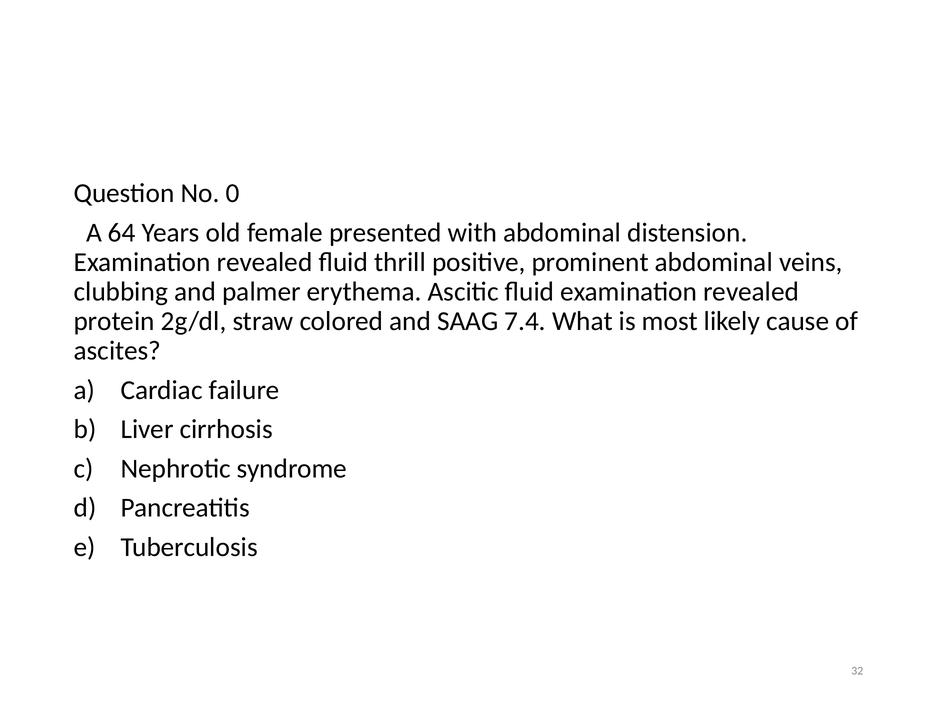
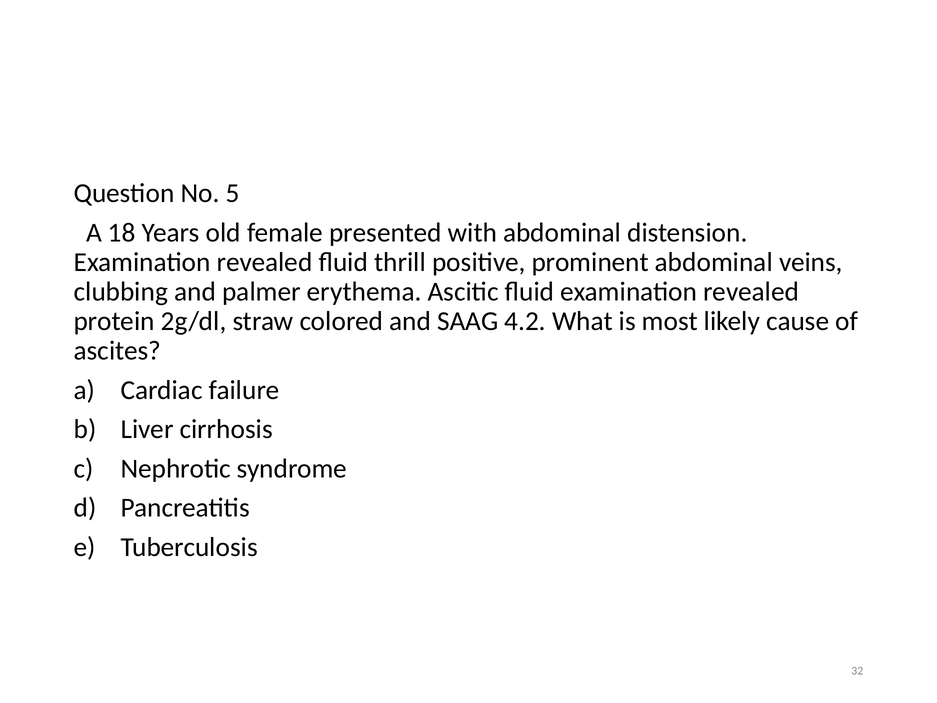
0: 0 -> 5
64: 64 -> 18
7.4: 7.4 -> 4.2
